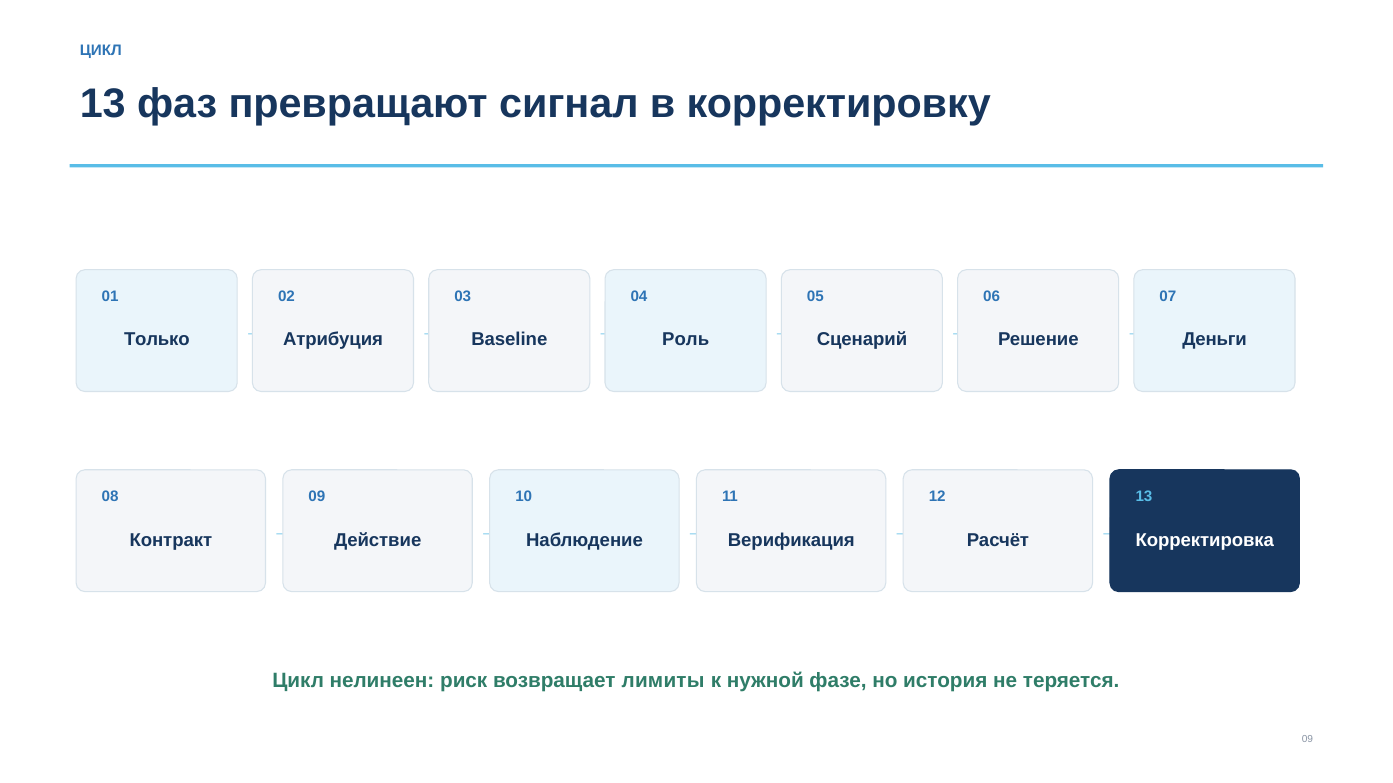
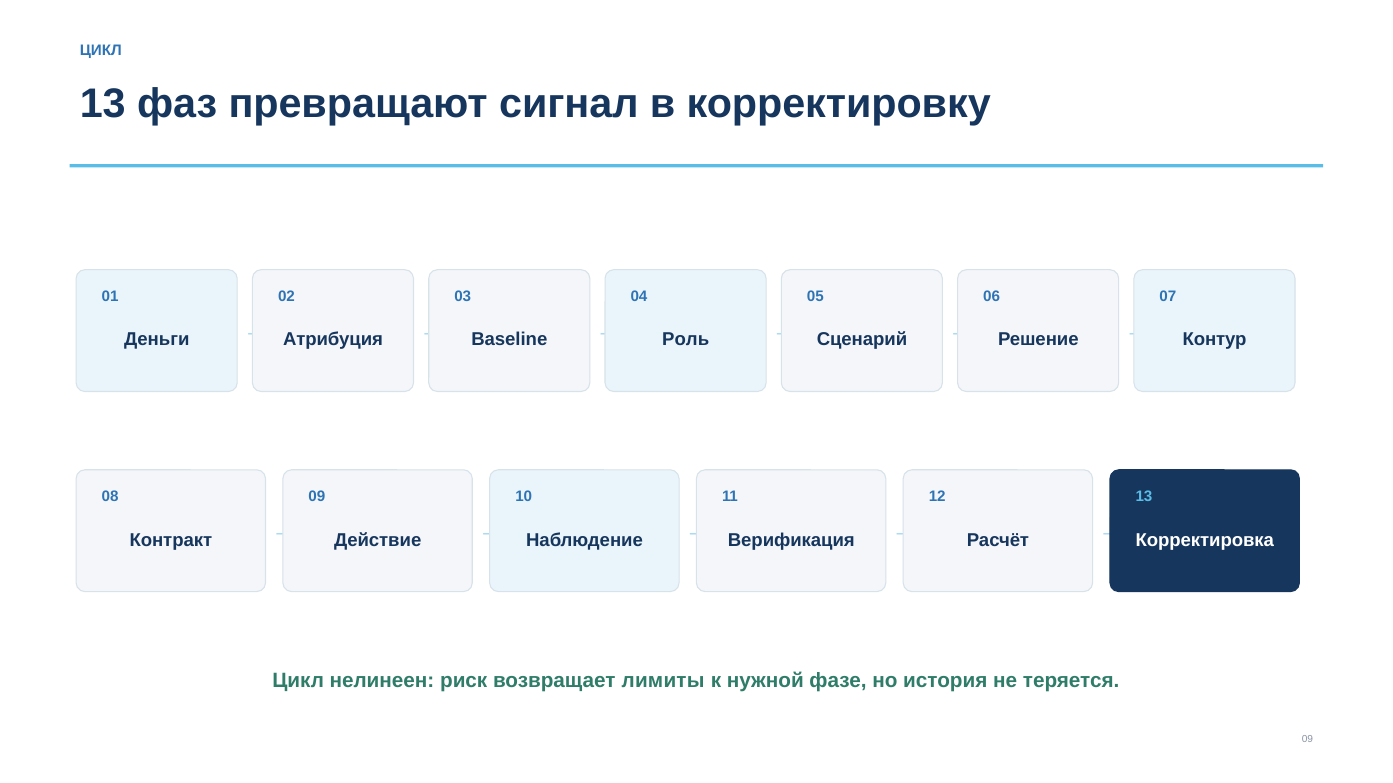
Только: Только -> Деньги
Деньги: Деньги -> Контур
